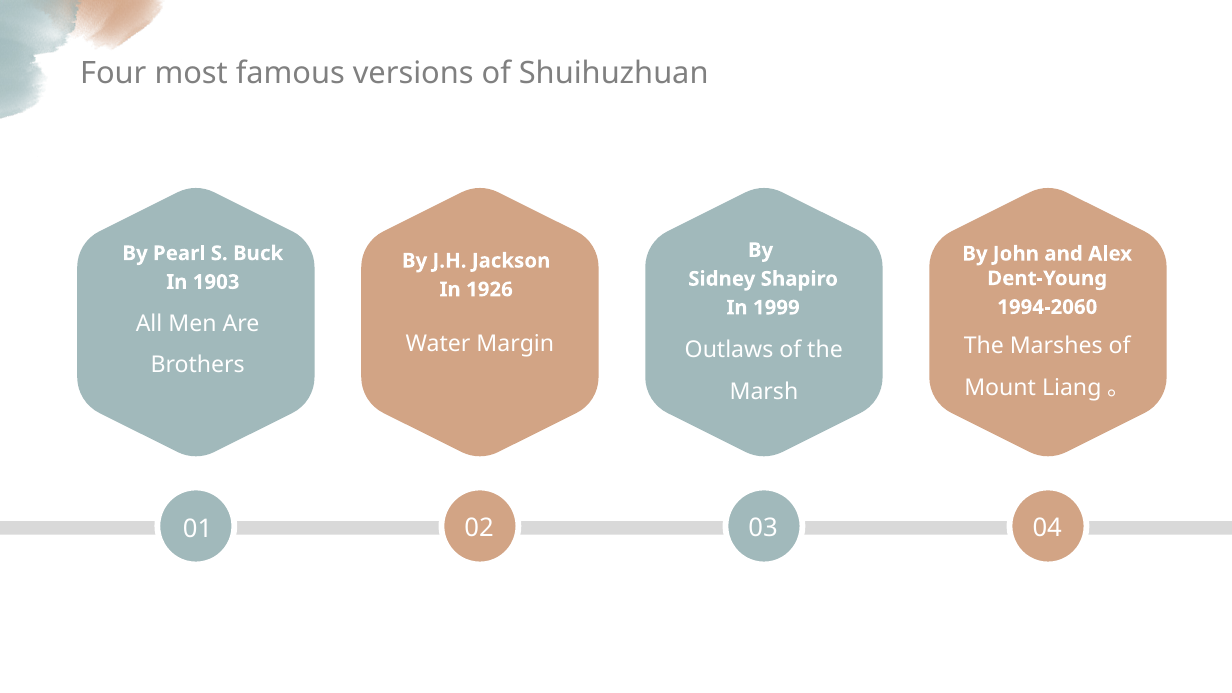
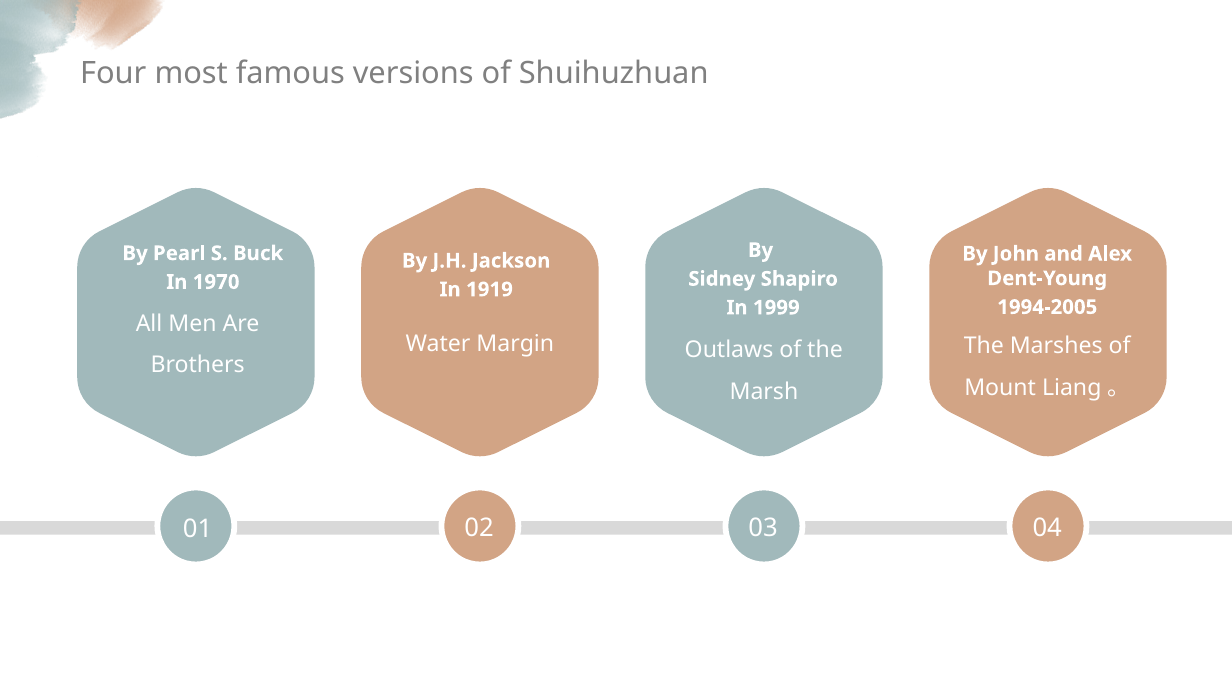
1903: 1903 -> 1970
1926: 1926 -> 1919
1994-2060: 1994-2060 -> 1994-2005
